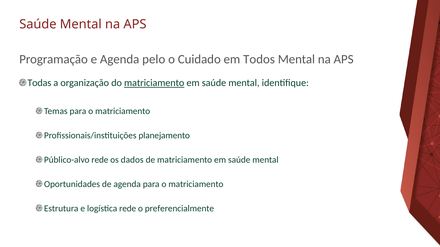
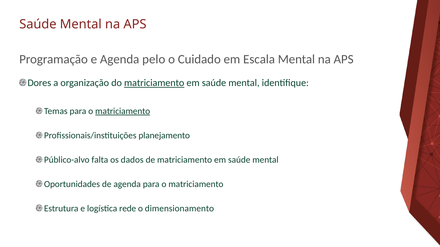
Todos: Todos -> Escala
Todas: Todas -> Dores
matriciamento at (123, 111) underline: none -> present
Público-alvo rede: rede -> falta
preferencialmente: preferencialmente -> dimensionamento
